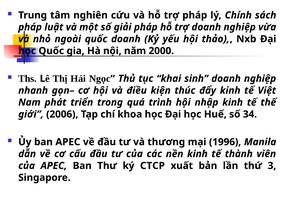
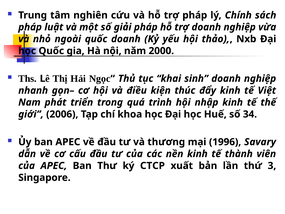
Manila: Manila -> Savary
